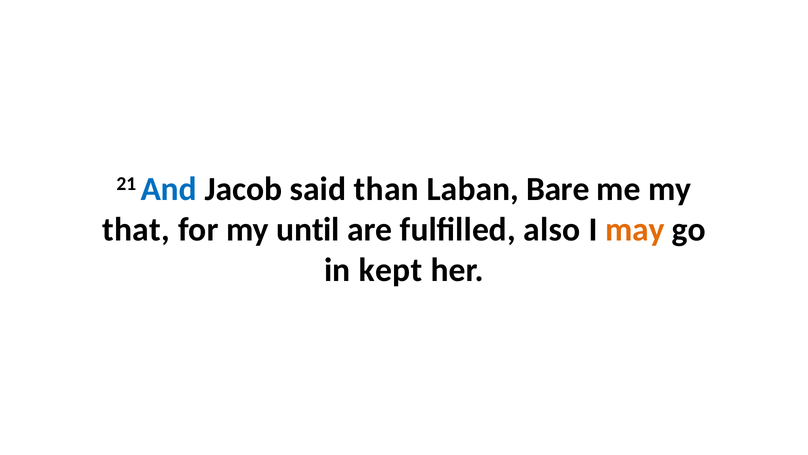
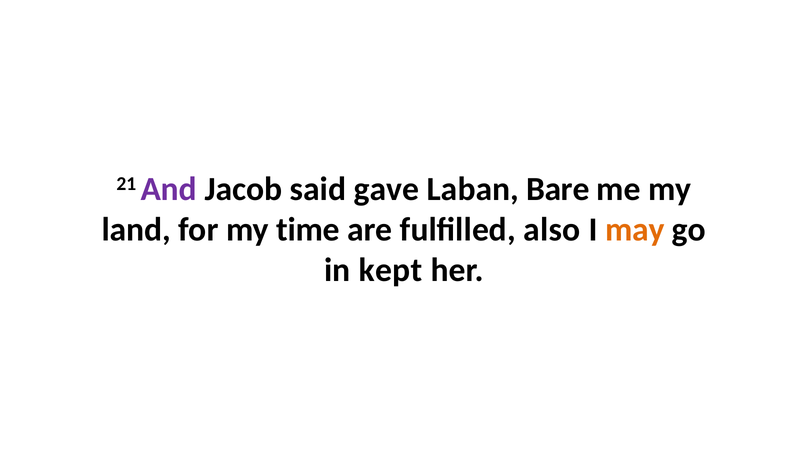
And colour: blue -> purple
than: than -> gave
that: that -> land
until: until -> time
